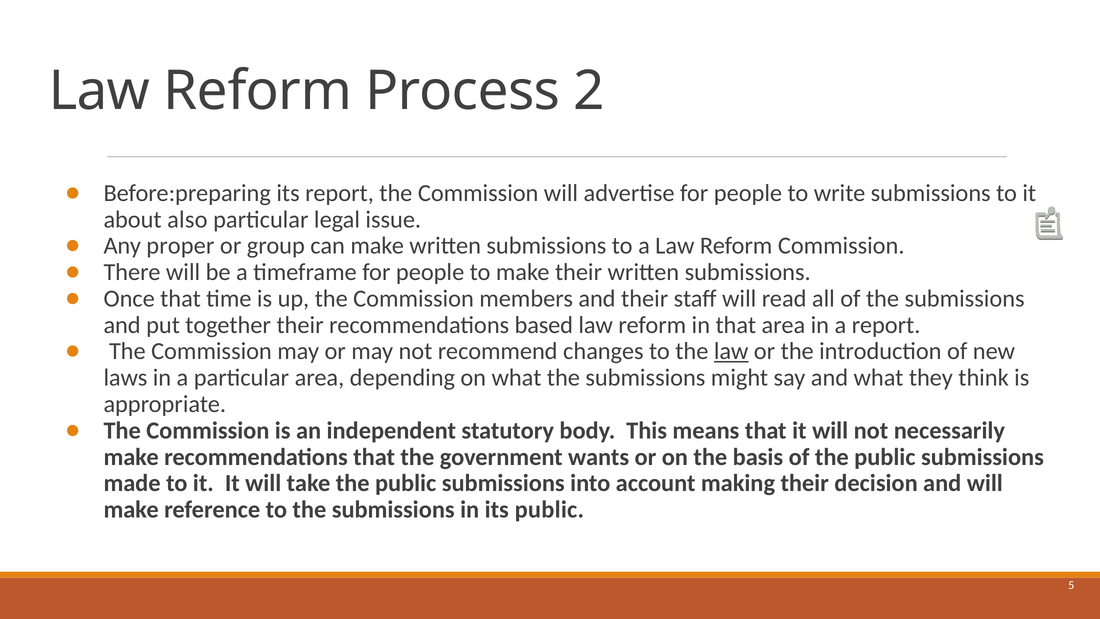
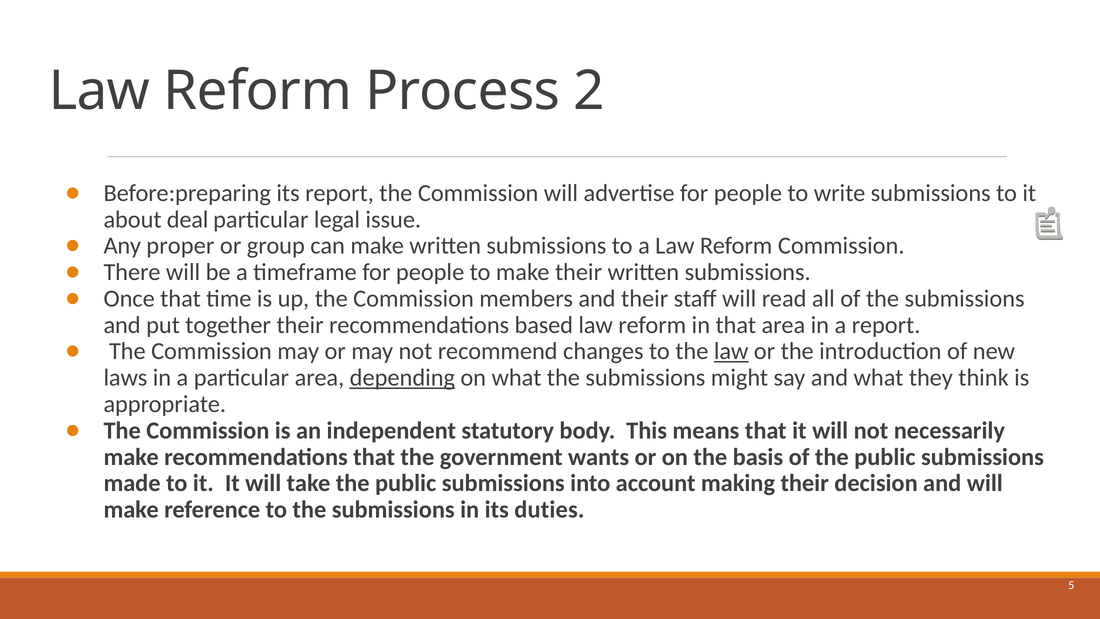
also: also -> deal
depending underline: none -> present
its public: public -> duties
